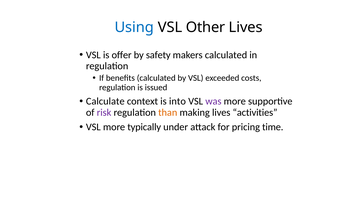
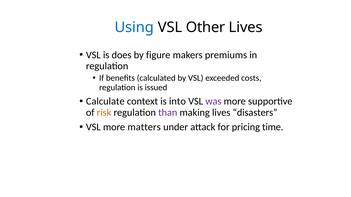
offer: offer -> does
safety: safety -> figure
makers calculated: calculated -> premiums
risk colour: purple -> orange
than colour: orange -> purple
activities: activities -> disasters
typically: typically -> matters
